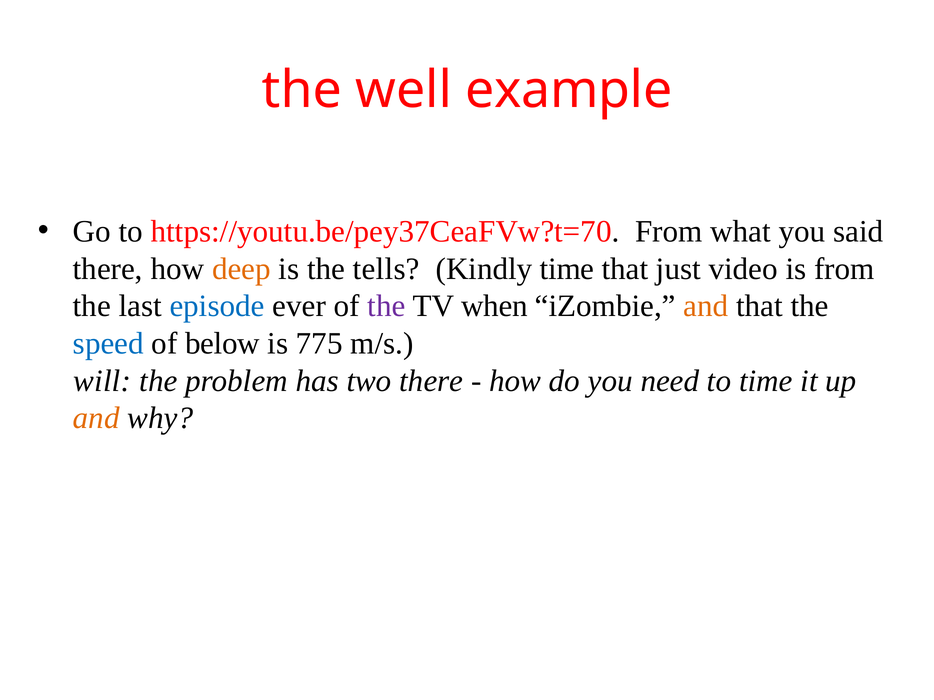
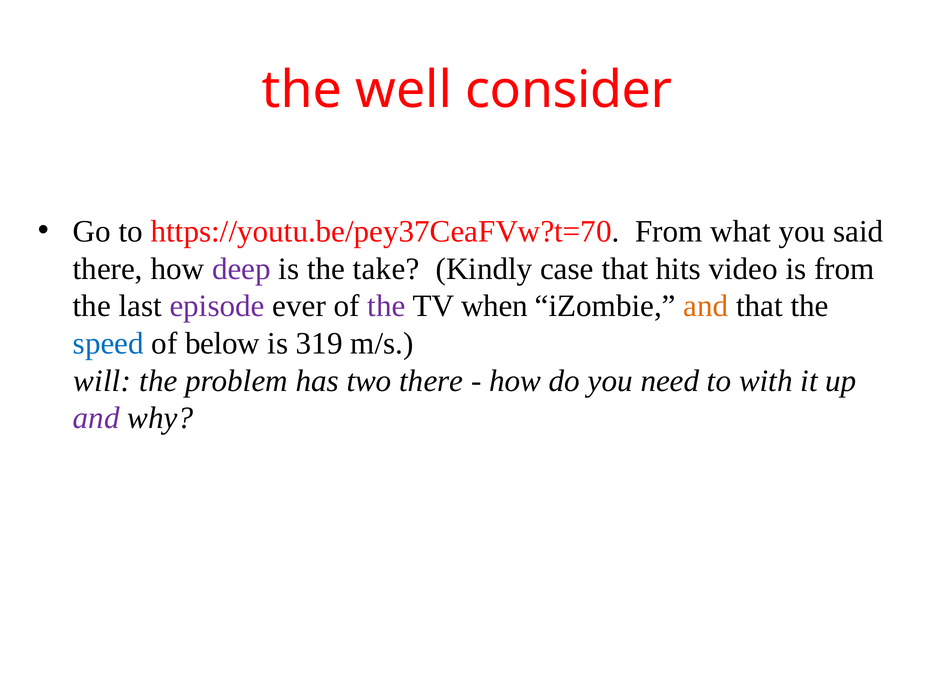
example: example -> consider
deep colour: orange -> purple
tells: tells -> take
Kindly time: time -> case
just: just -> hits
episode colour: blue -> purple
775: 775 -> 319
to time: time -> with
and at (96, 418) colour: orange -> purple
